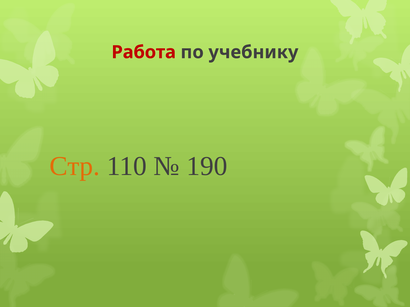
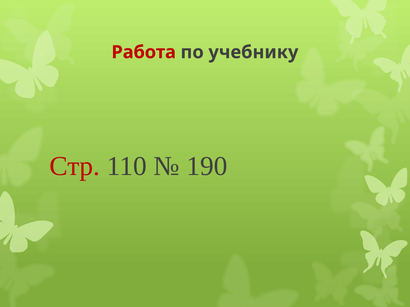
Стр colour: orange -> red
